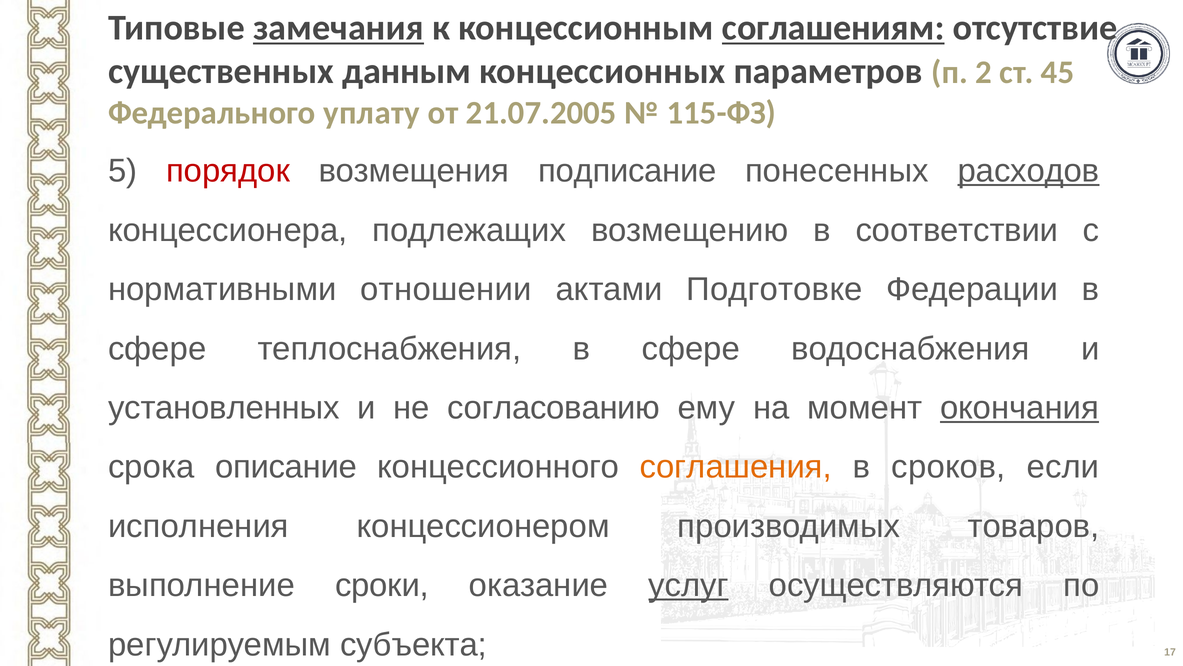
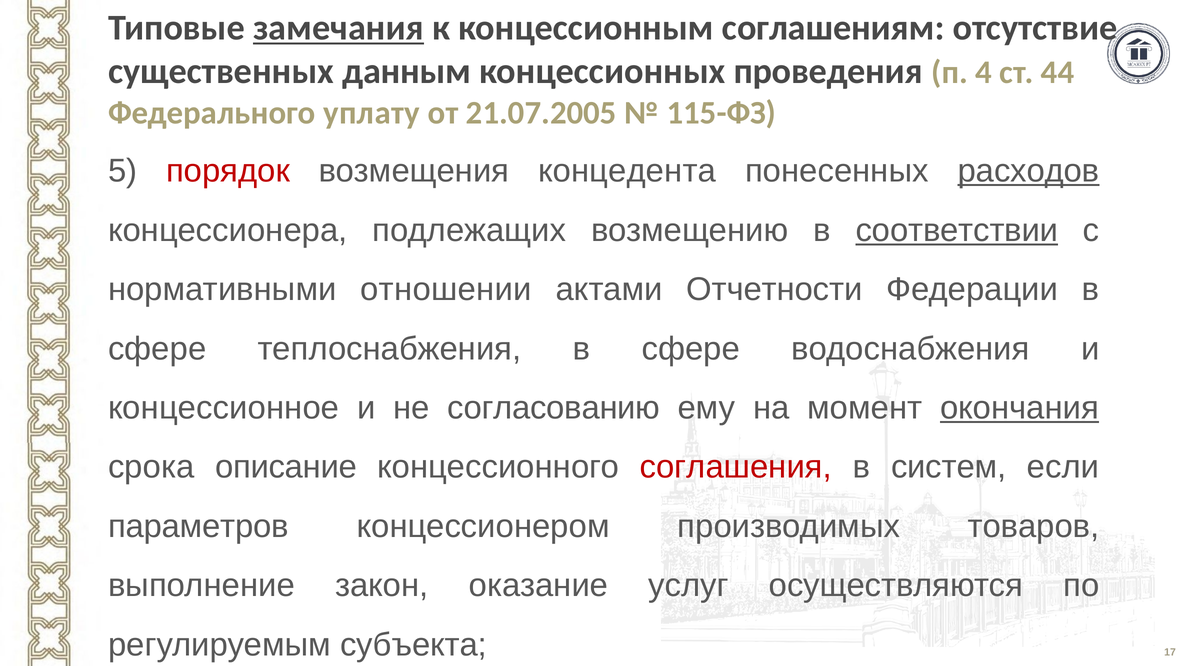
соглашениям underline: present -> none
параметров: параметров -> проведения
2: 2 -> 4
45: 45 -> 44
подписание: подписание -> концедента
соответствии underline: none -> present
Подготовке: Подготовке -> Отчетности
установленных: установленных -> концессионное
соглашения colour: orange -> red
сроков: сроков -> систем
исполнения: исполнения -> параметров
сроки: сроки -> закон
услуг underline: present -> none
